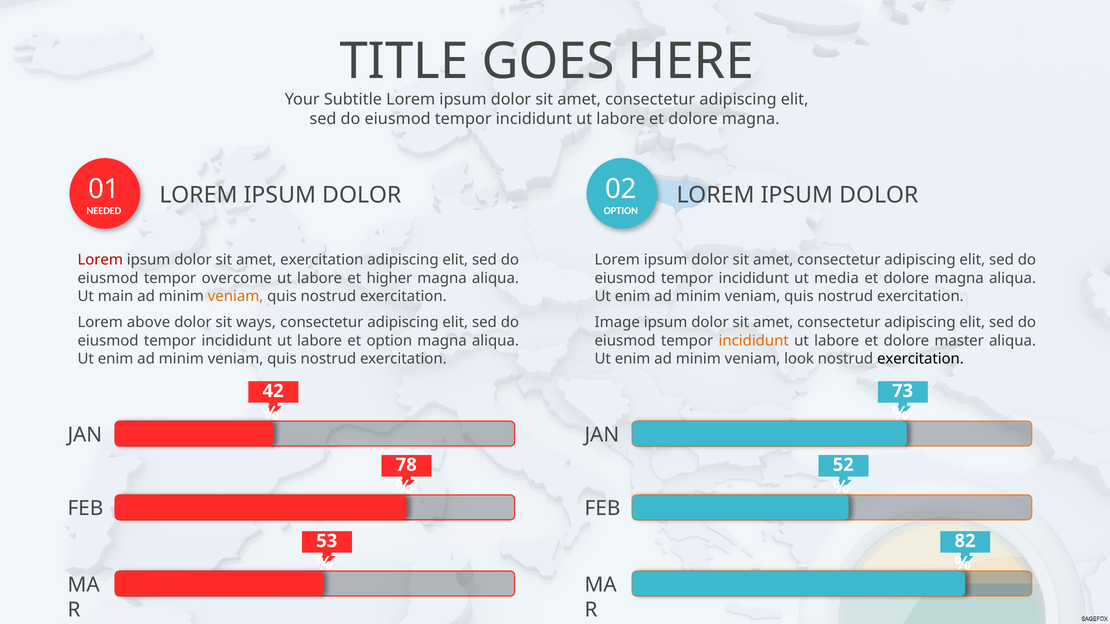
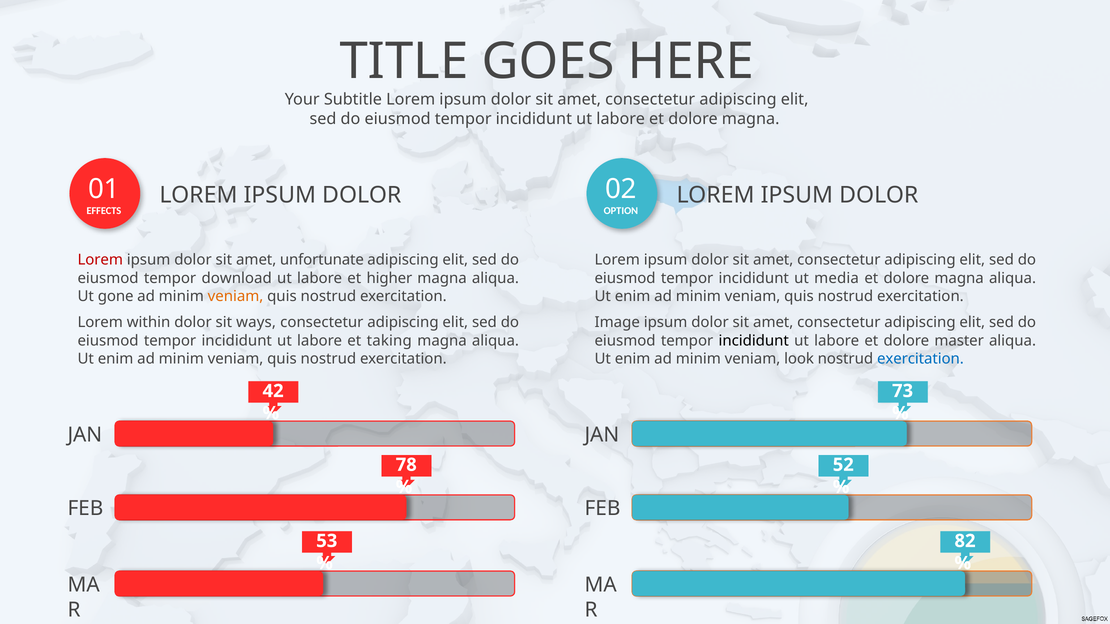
NEEDED: NEEDED -> EFFECTS
amet exercitation: exercitation -> unfortunate
overcome: overcome -> download
main: main -> gone
above: above -> within
et option: option -> taking
incididunt at (754, 341) colour: orange -> black
exercitation at (920, 359) colour: black -> blue
